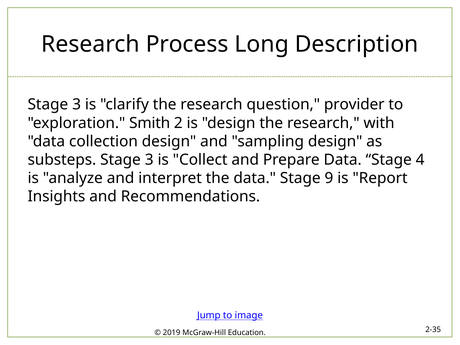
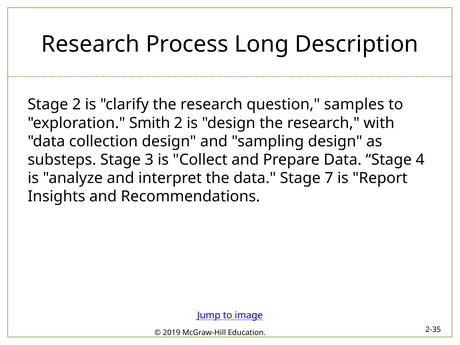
3 at (77, 105): 3 -> 2
provider: provider -> samples
9: 9 -> 7
